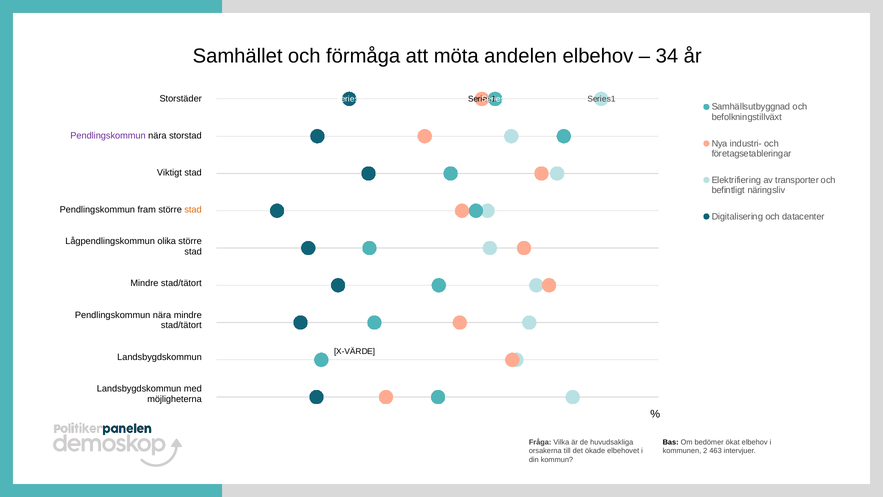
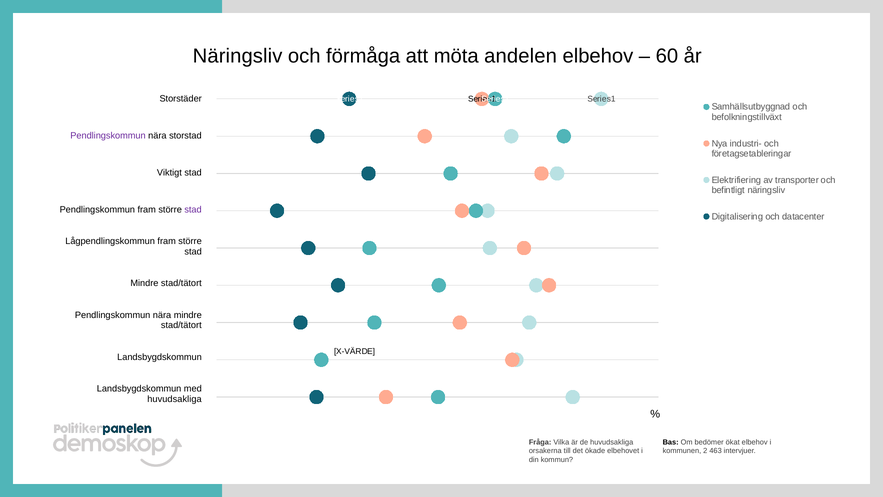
Samhället at (238, 56): Samhället -> Näringsliv
34: 34 -> 60
stad at (193, 209) colour: orange -> purple
Lågpendlingskommun olika: olika -> fram
möjligheterna at (175, 399): möjligheterna -> huvudsakliga
